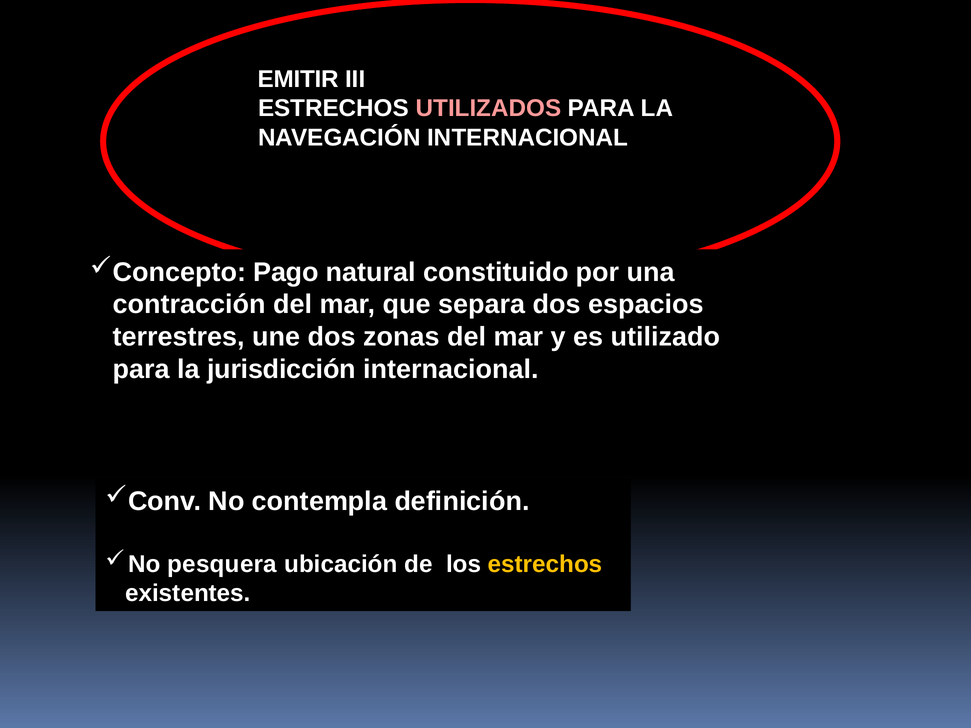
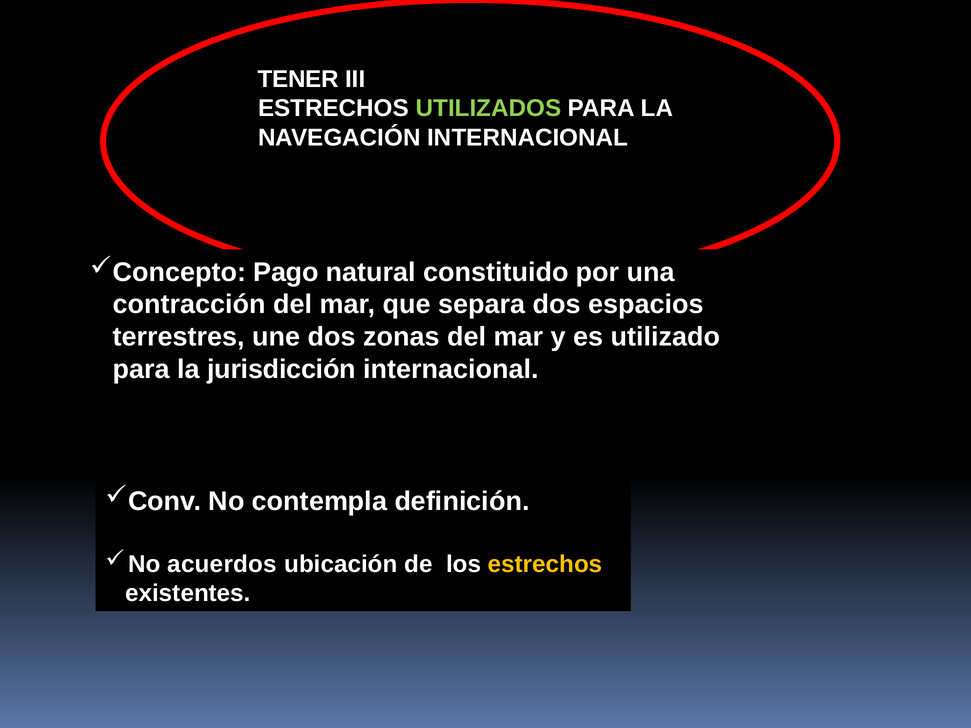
EMITIR: EMITIR -> TENER
UTILIZADOS colour: pink -> light green
pesquera: pesquera -> acuerdos
